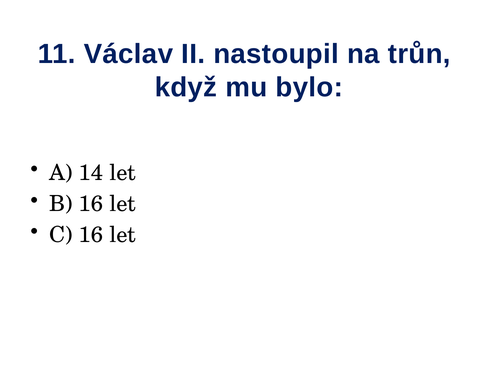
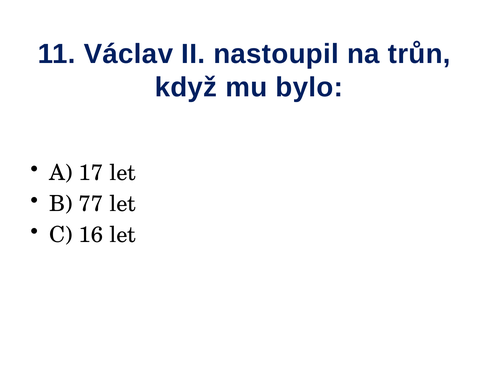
14: 14 -> 17
B 16: 16 -> 77
